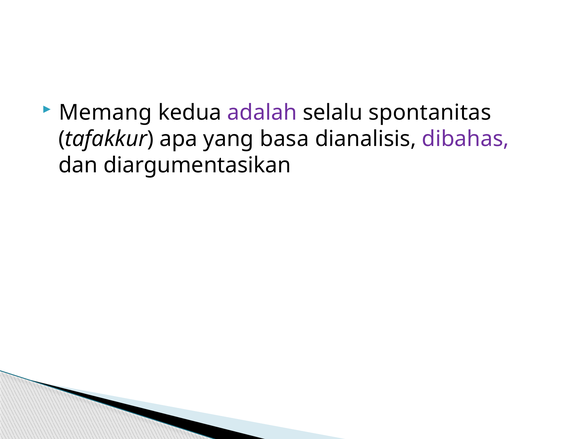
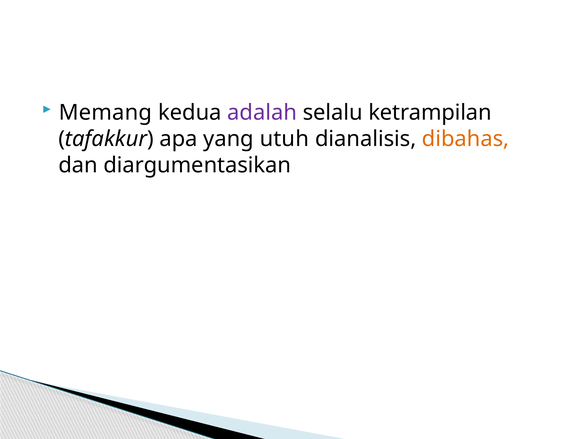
spontanitas: spontanitas -> ketrampilan
basa: basa -> utuh
dibahas colour: purple -> orange
